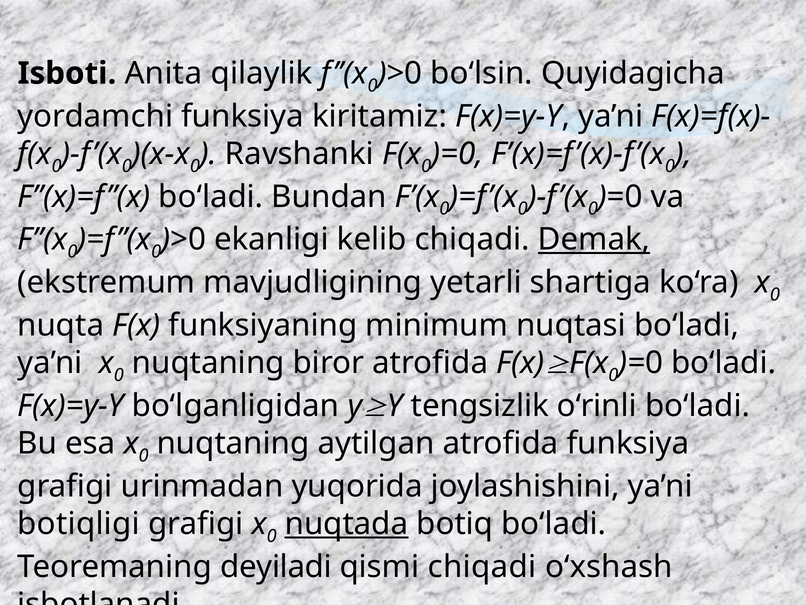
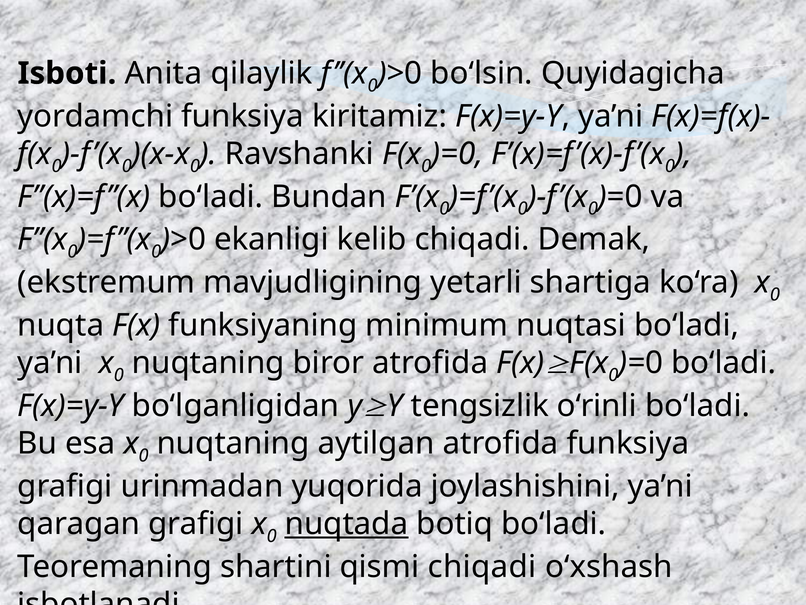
Demak underline: present -> none
botiqligi: botiqligi -> qaragan
deyiladi: deyiladi -> shartini
